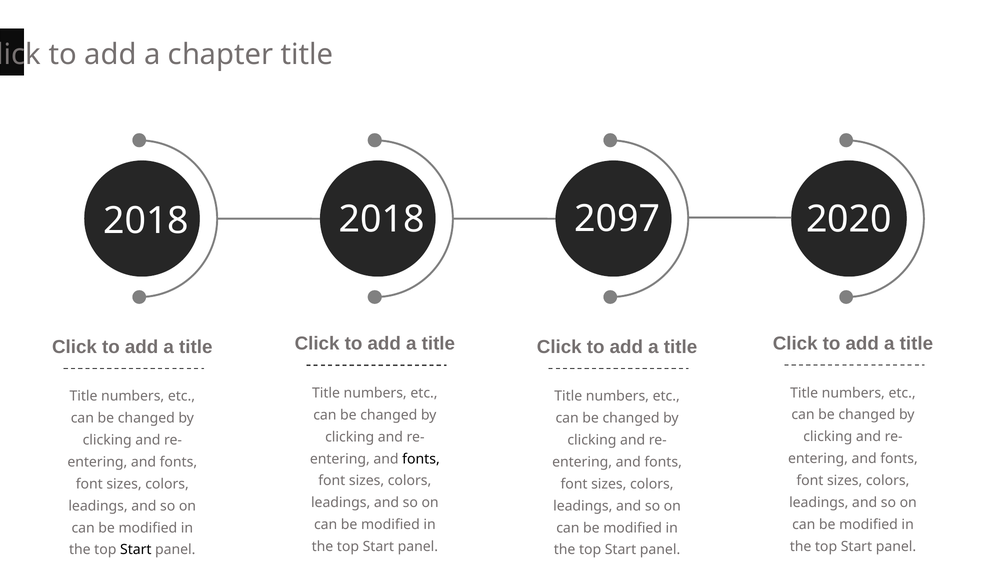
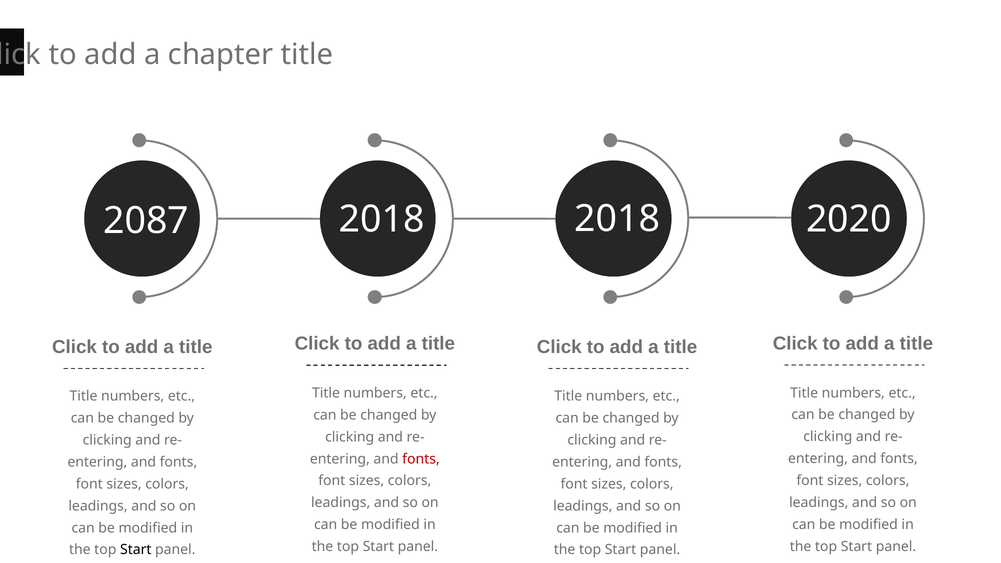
2018 at (146, 221): 2018 -> 2087
2018 2097: 2097 -> 2018
fonts at (421, 459) colour: black -> red
